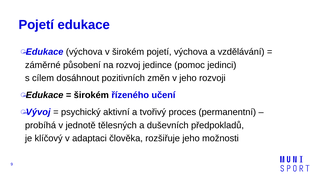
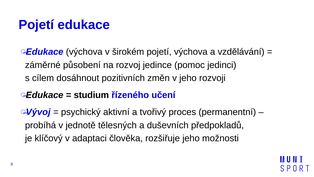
širokém at (91, 95): širokém -> studium
